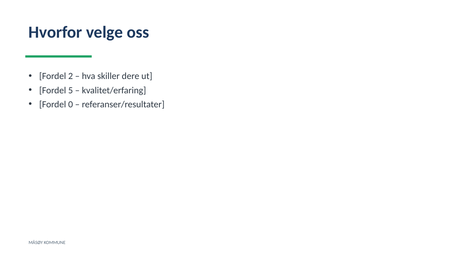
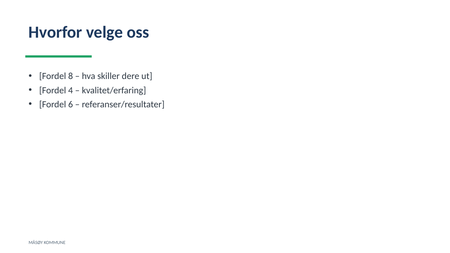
2: 2 -> 8
5: 5 -> 4
0: 0 -> 6
